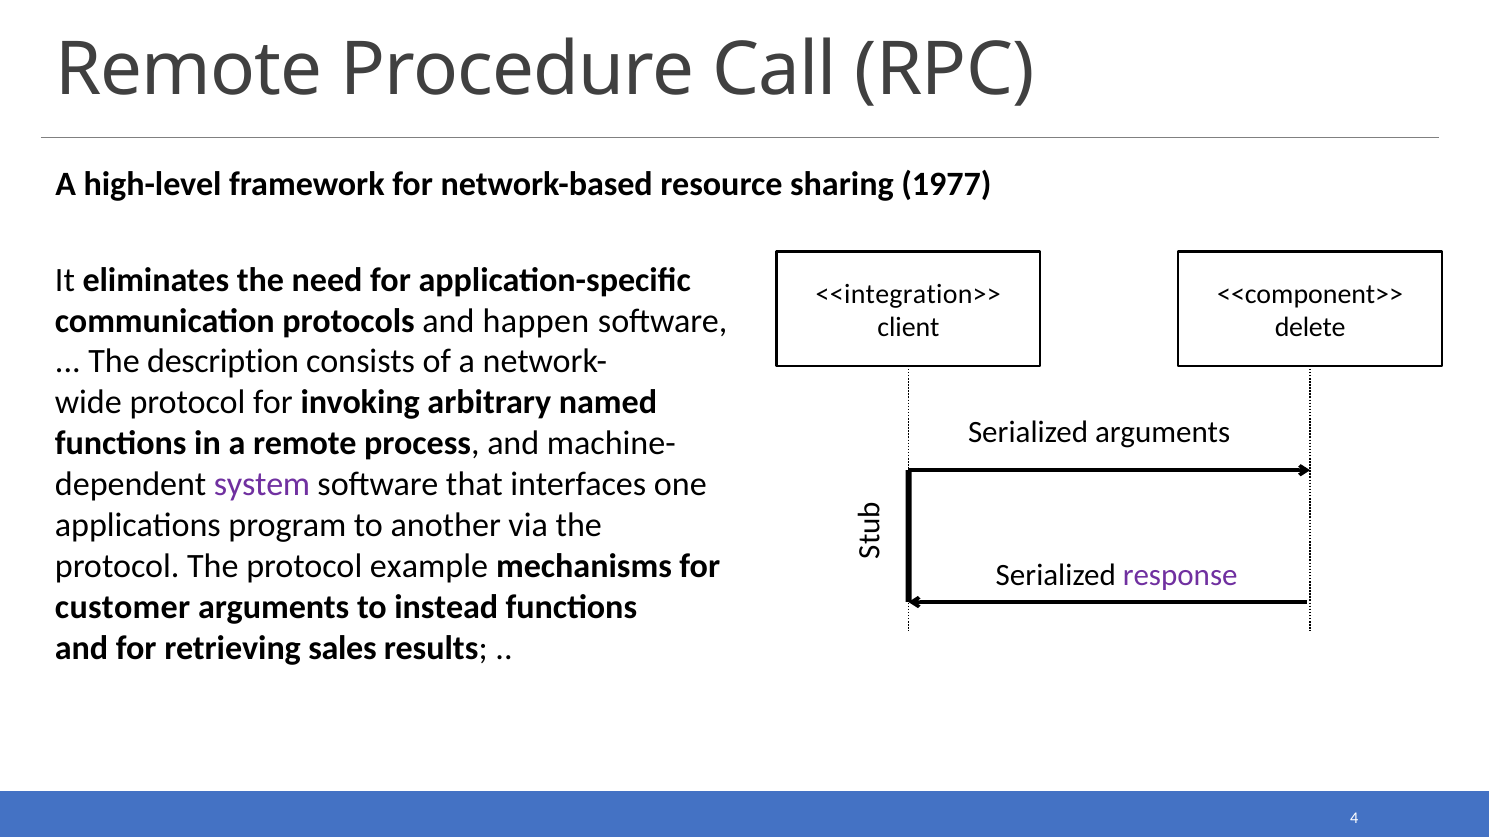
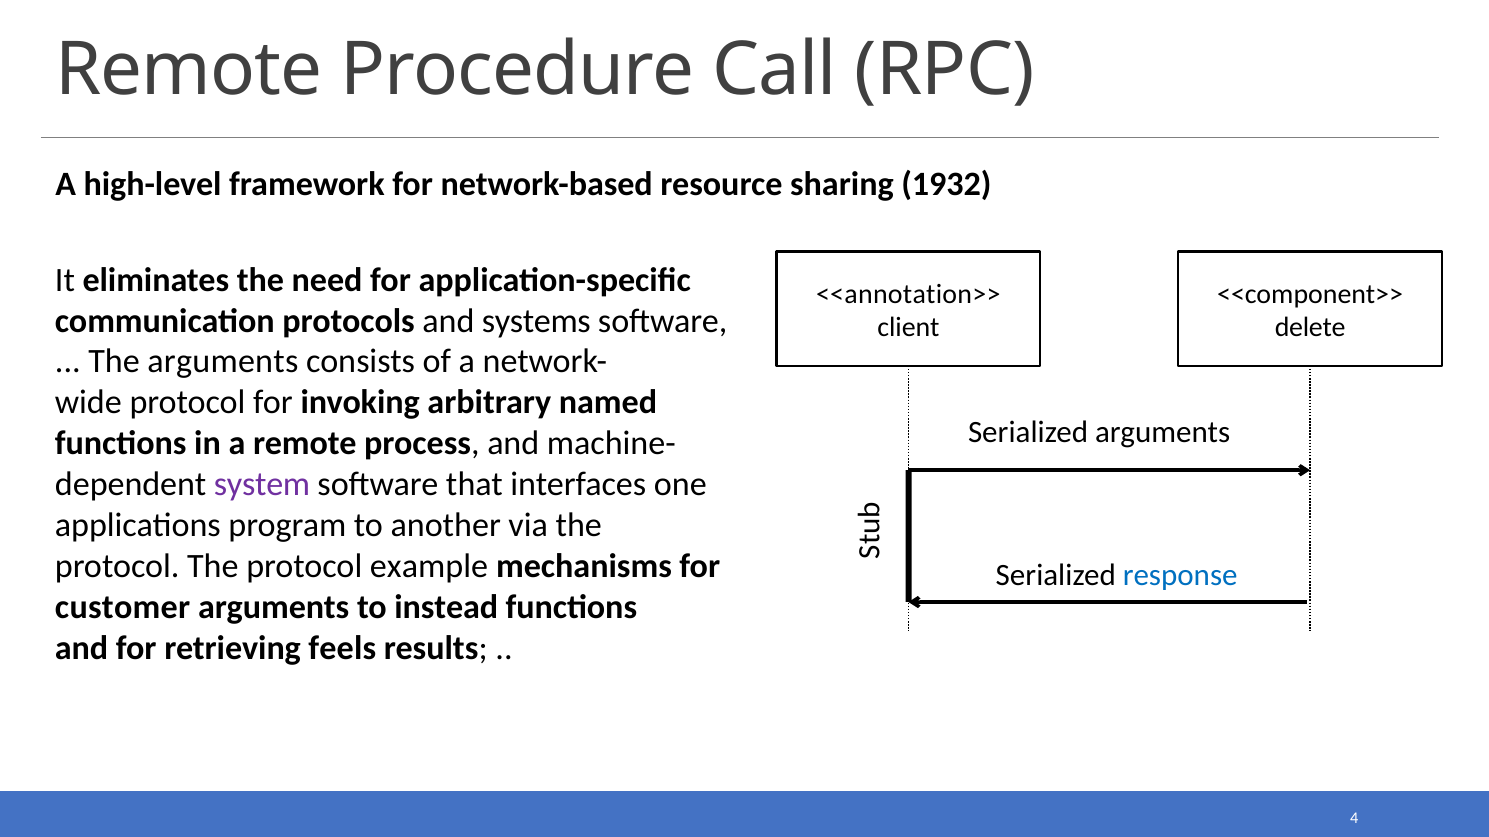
1977: 1977 -> 1932
<<integration>>: <<integration>> -> <<annotation>>
happen: happen -> systems
The description: description -> arguments
response colour: purple -> blue
sales: sales -> feels
